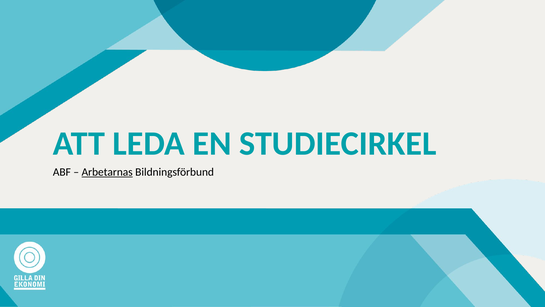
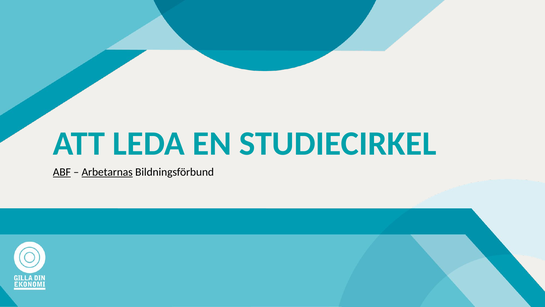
ABF underline: none -> present
